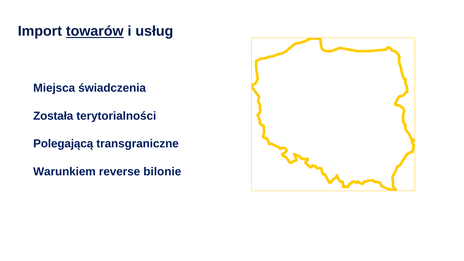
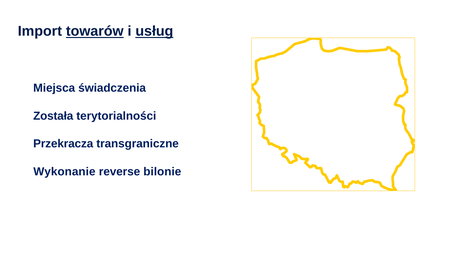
usług underline: none -> present
Polegającą: Polegającą -> Przekracza
Warunkiem: Warunkiem -> Wykonanie
